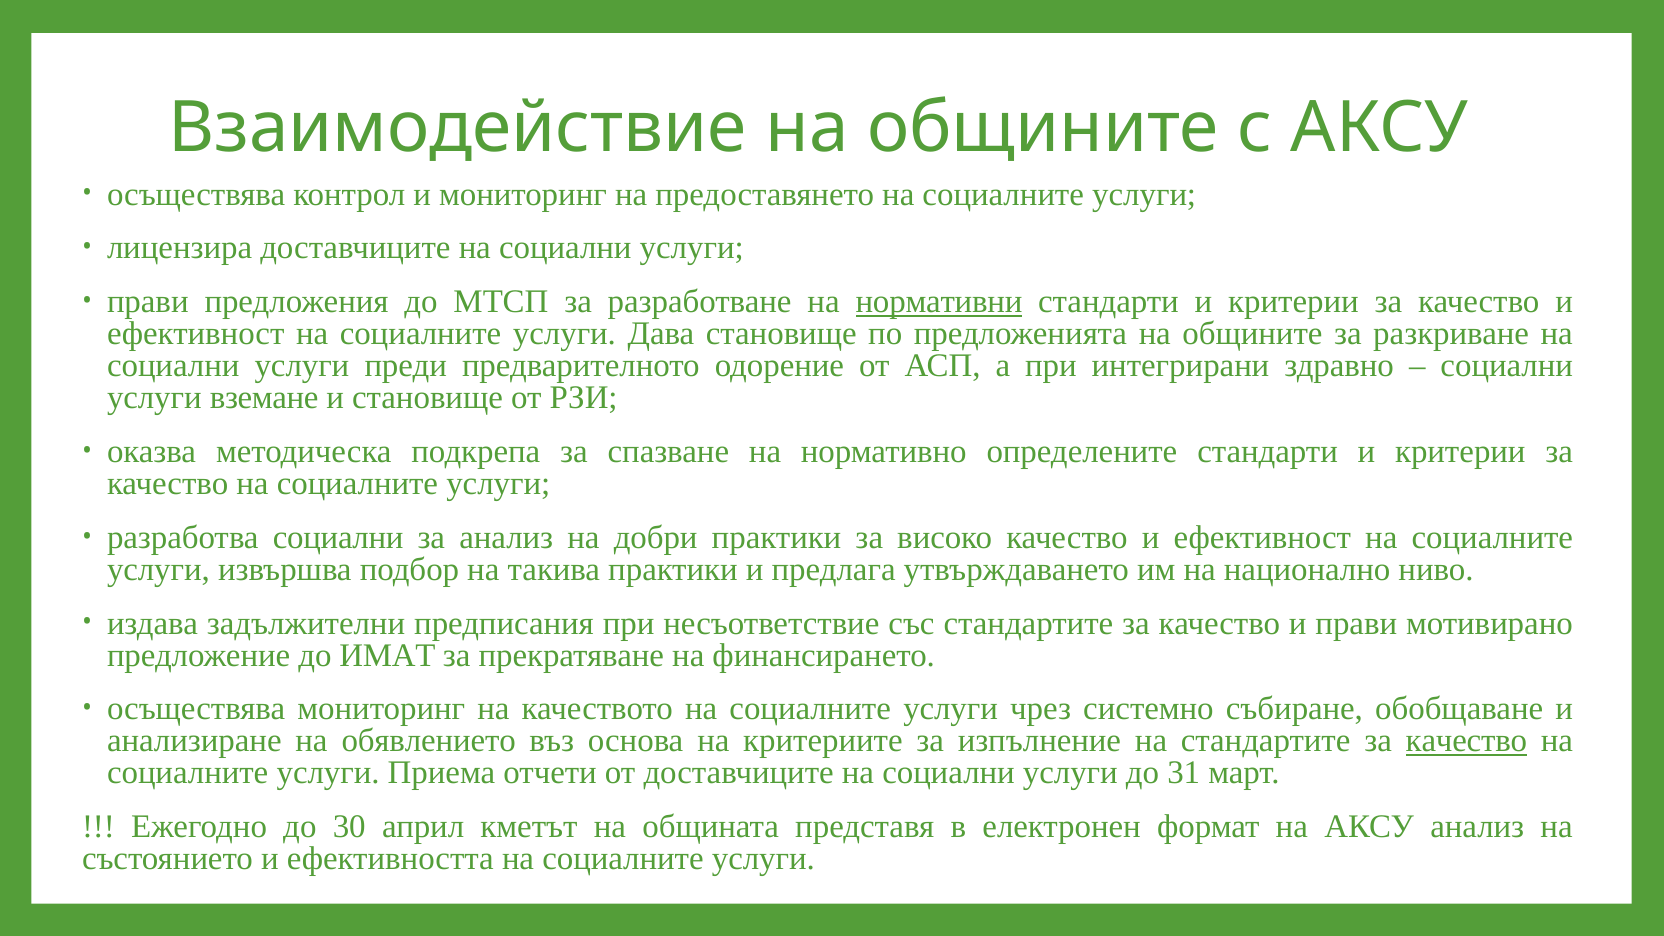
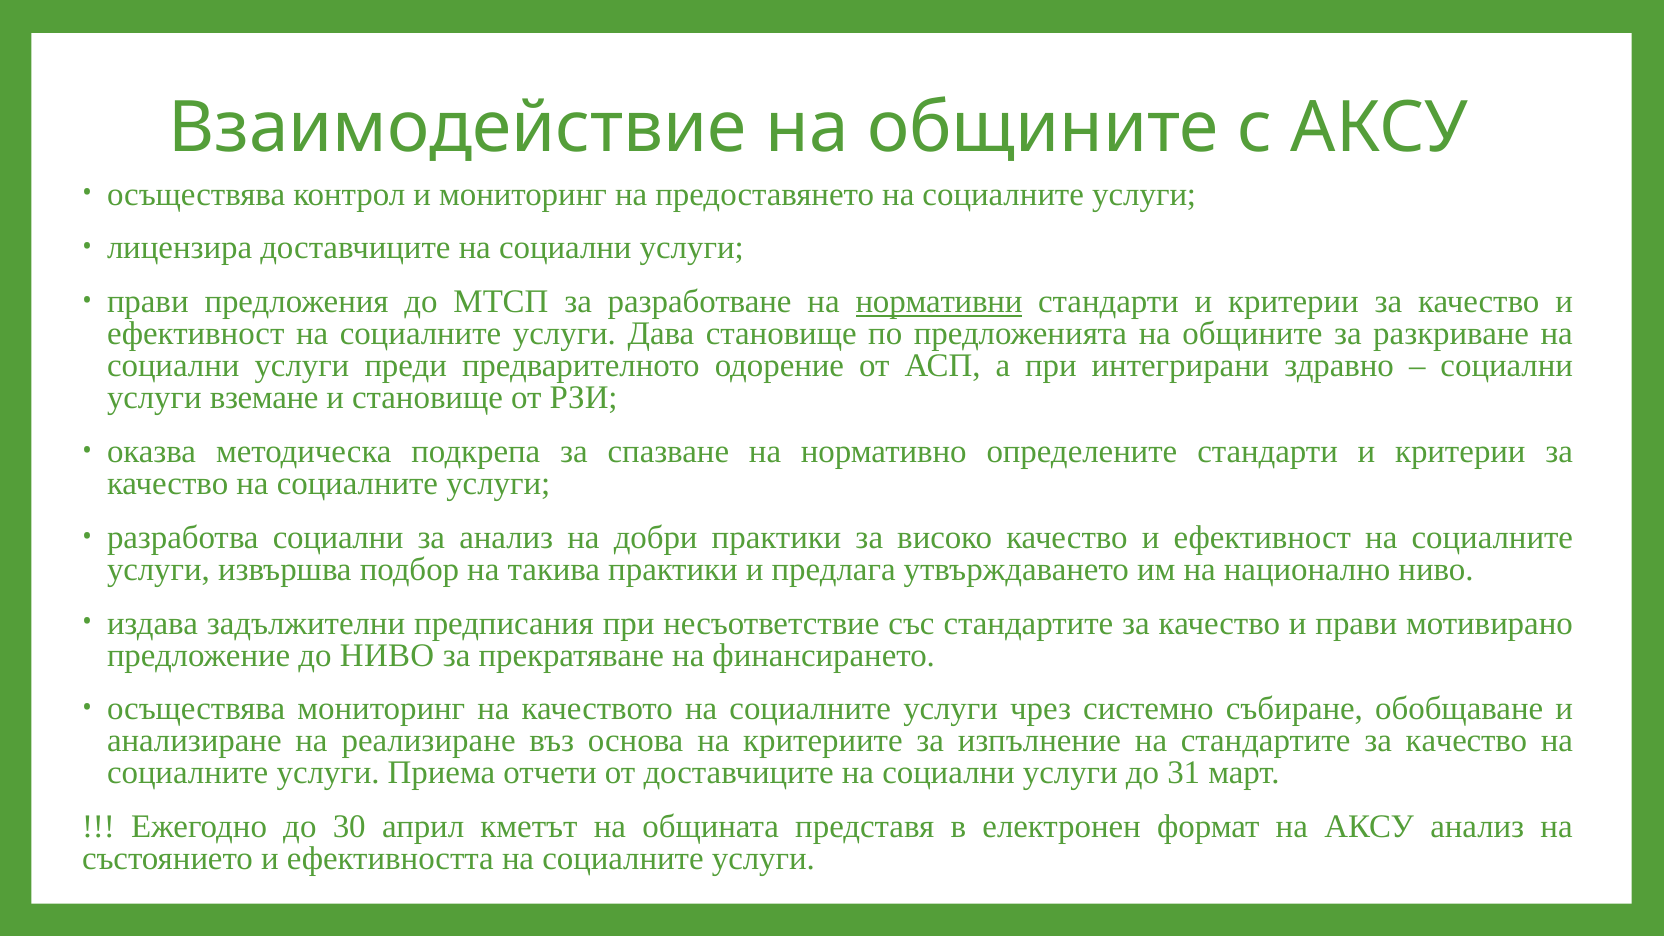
до ИМАТ: ИМАТ -> НИВО
обявлението: обявлението -> реализиране
качество at (1466, 741) underline: present -> none
